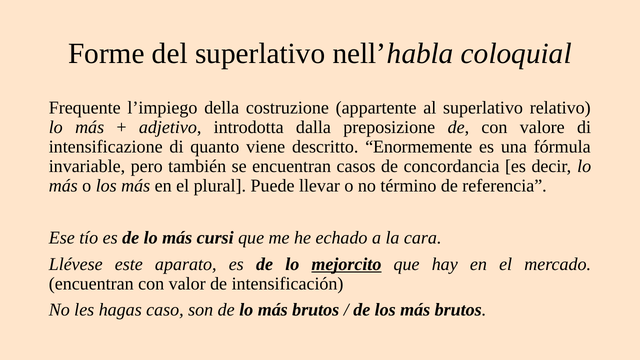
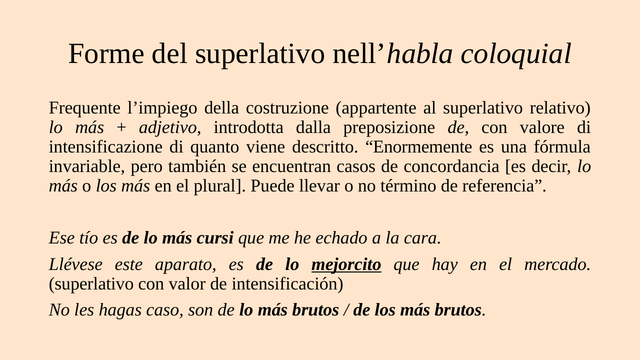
encuentran at (91, 284): encuentran -> superlativo
